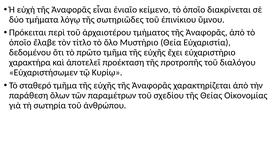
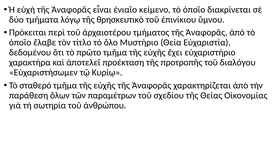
σωτηριῶδες: σωτηριῶδες -> θρησκευτικὸ
